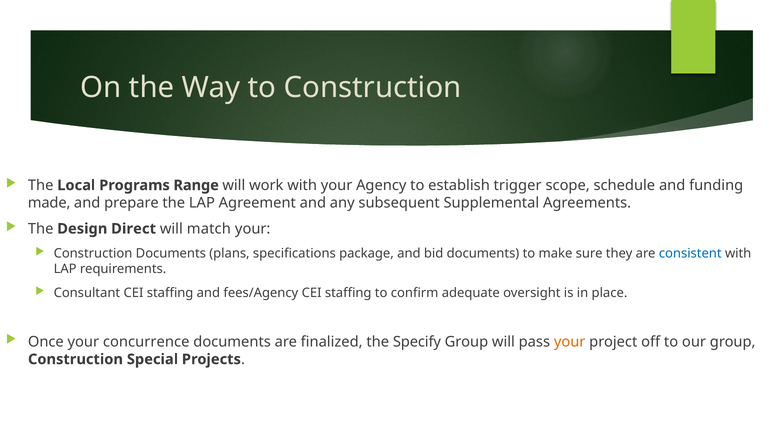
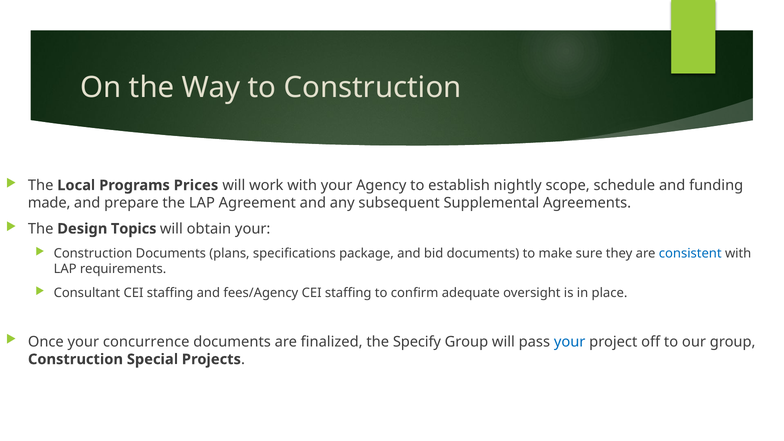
Range: Range -> Prices
trigger: trigger -> nightly
Direct: Direct -> Topics
match: match -> obtain
your at (570, 342) colour: orange -> blue
